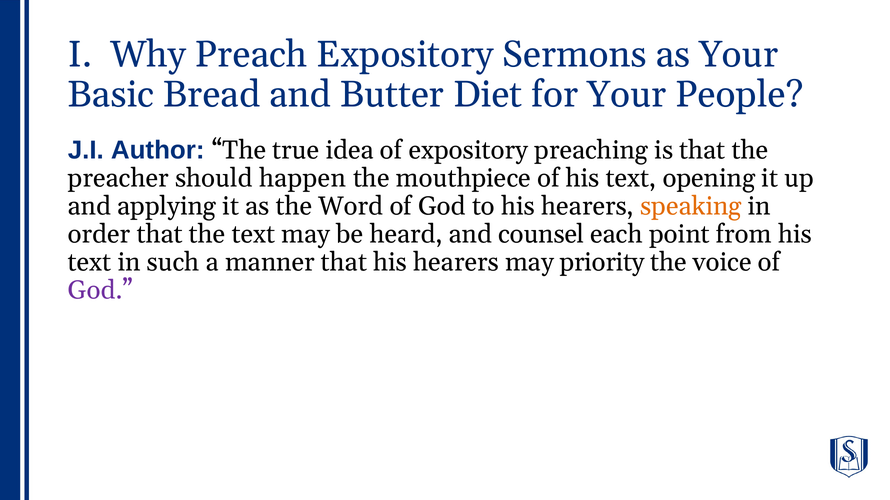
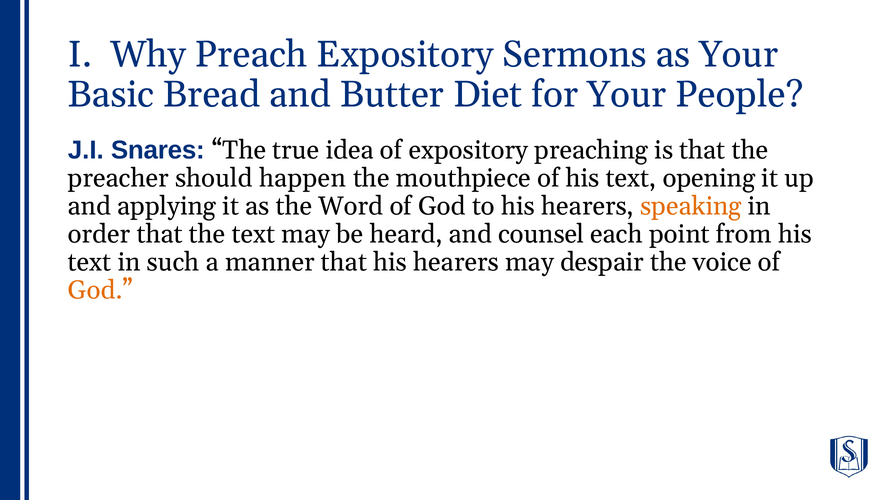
Author: Author -> Snares
priority: priority -> despair
God at (100, 290) colour: purple -> orange
